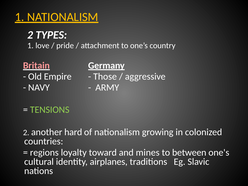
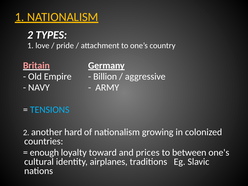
Those: Those -> Billion
TENSIONS colour: light green -> light blue
regions: regions -> enough
mines: mines -> prices
